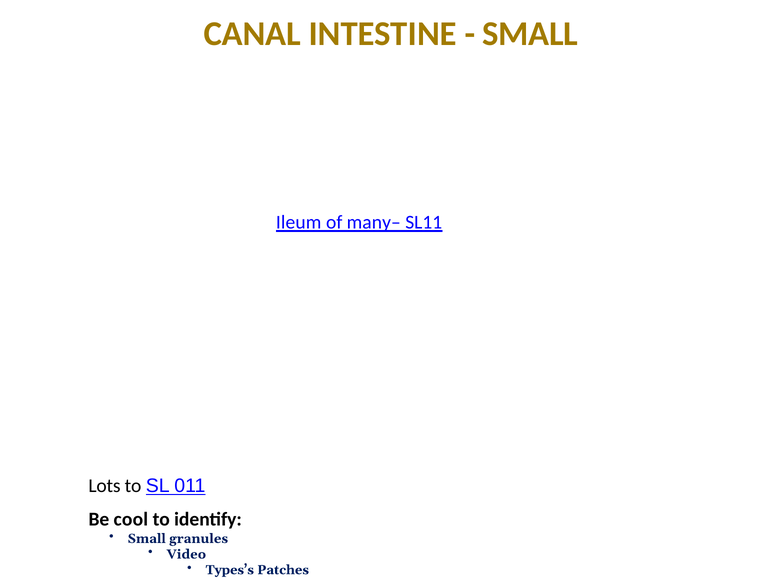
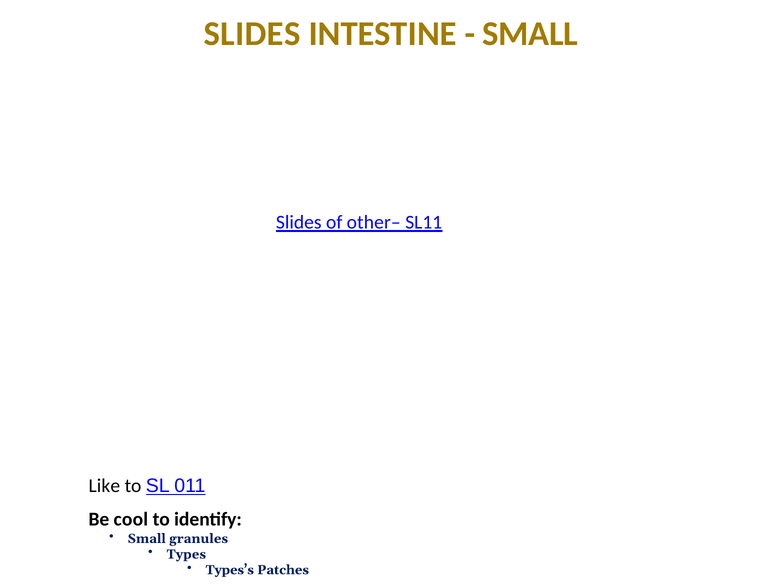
CANAL at (252, 34): CANAL -> SLIDES
Ileum at (299, 222): Ileum -> Slides
many–: many– -> other–
Lots: Lots -> Like
Video: Video -> Types
